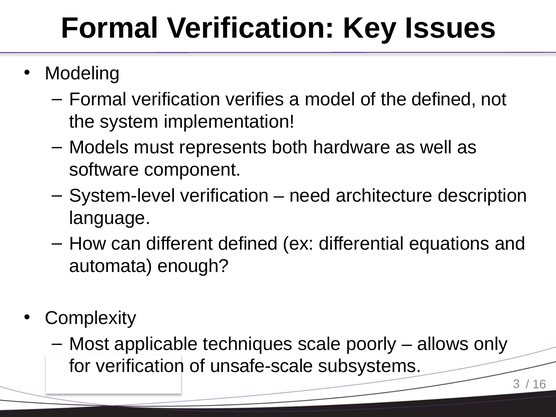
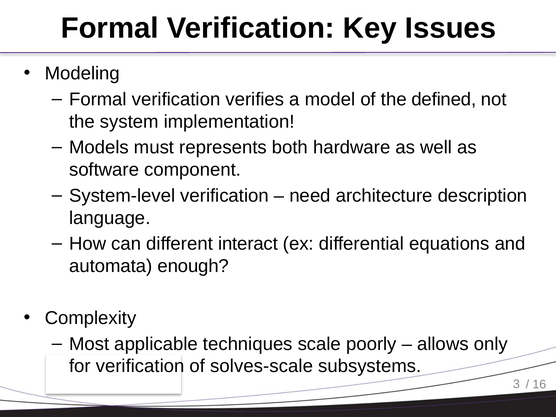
different defined: defined -> interact
unsafe-scale: unsafe-scale -> solves-scale
